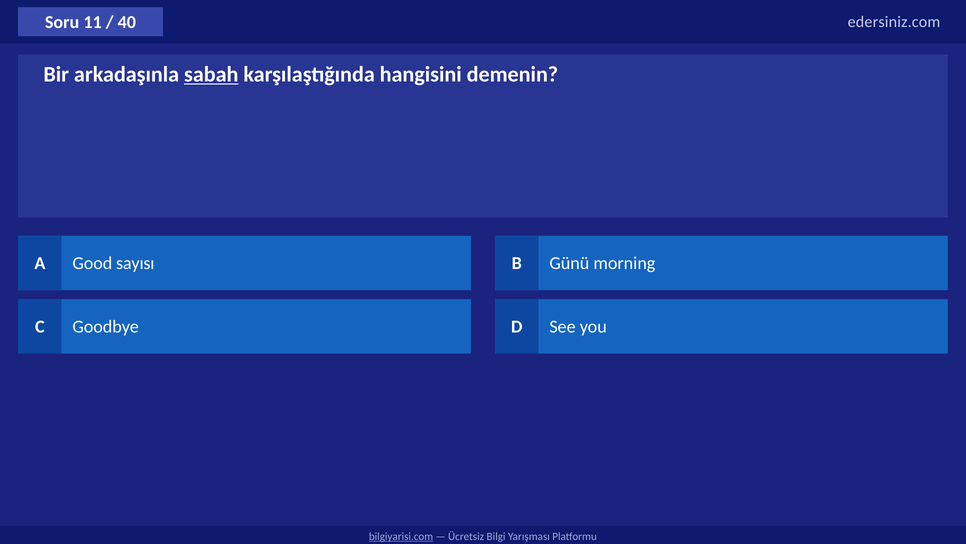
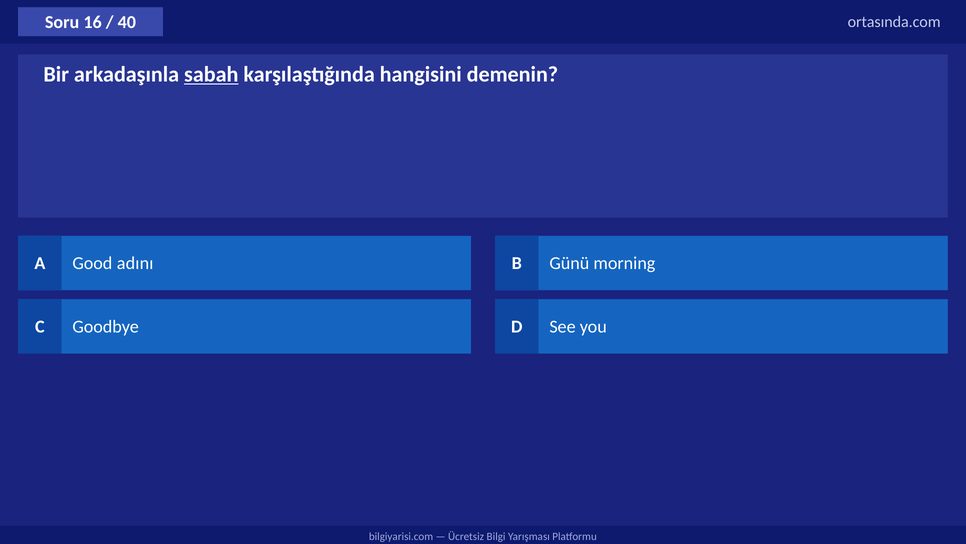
11: 11 -> 16
edersiniz.com: edersiniz.com -> ortasında.com
sayısı: sayısı -> adını
bilgiyarisi.com underline: present -> none
